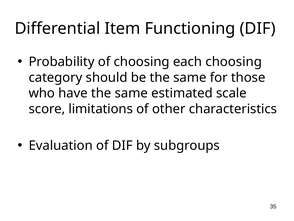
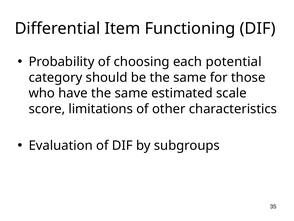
each choosing: choosing -> potential
